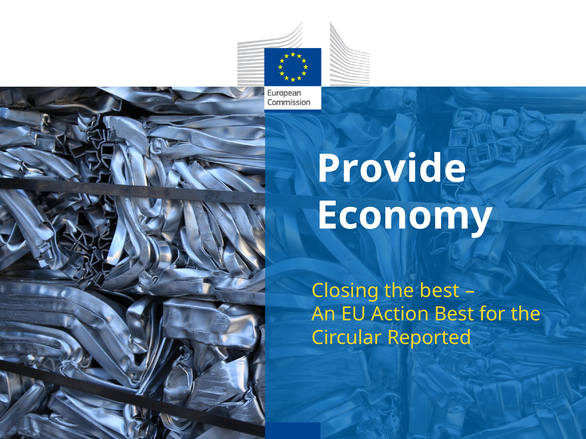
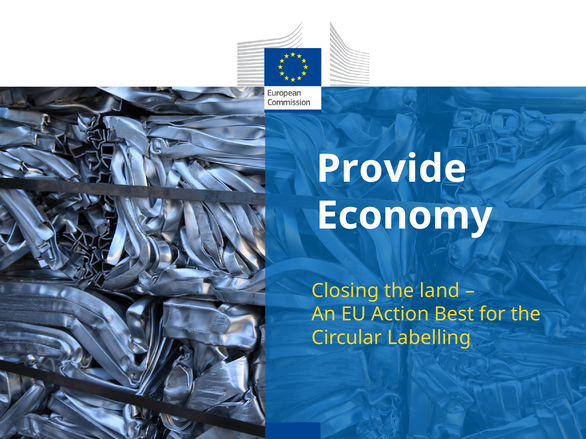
the best: best -> land
Reported: Reported -> Labelling
